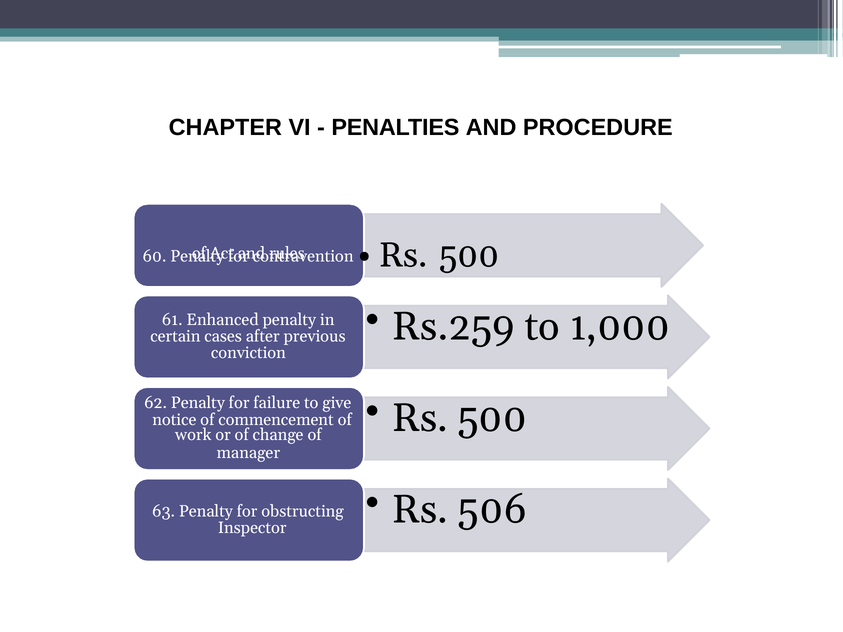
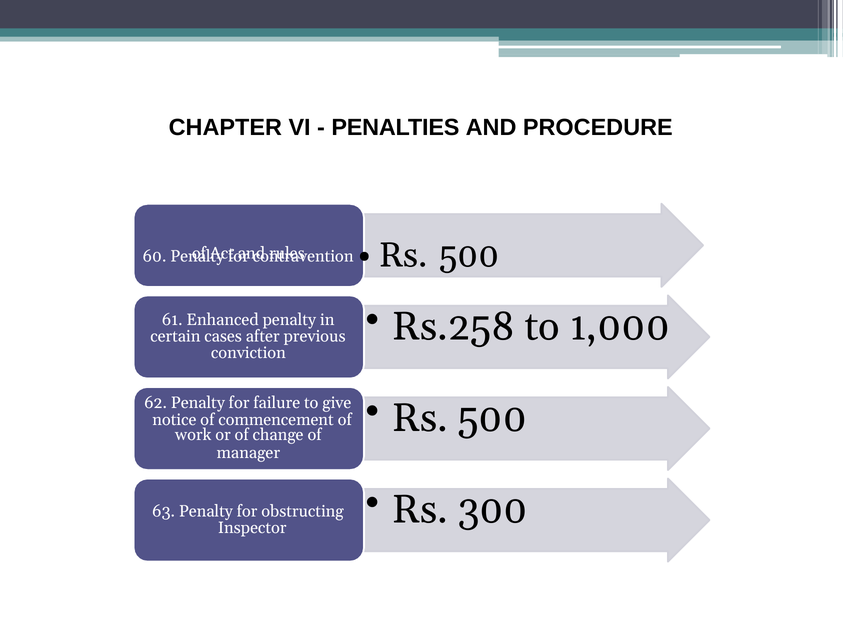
Rs.259: Rs.259 -> Rs.258
506: 506 -> 300
